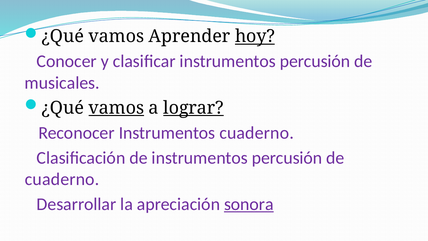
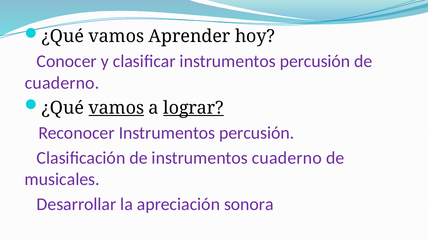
hoy underline: present -> none
musicales at (62, 83): musicales -> cuaderno
Reconocer Instrumentos cuaderno: cuaderno -> percusión
de instrumentos percusión: percusión -> cuaderno
cuaderno at (62, 179): cuaderno -> musicales
sonora underline: present -> none
